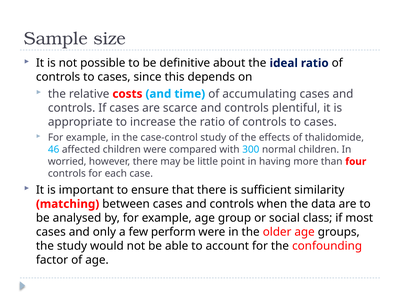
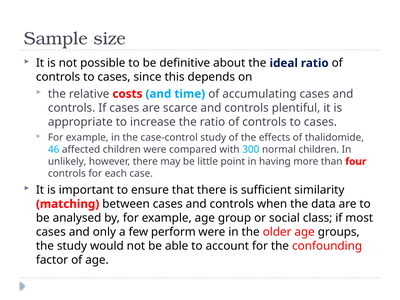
worried: worried -> unlikely
